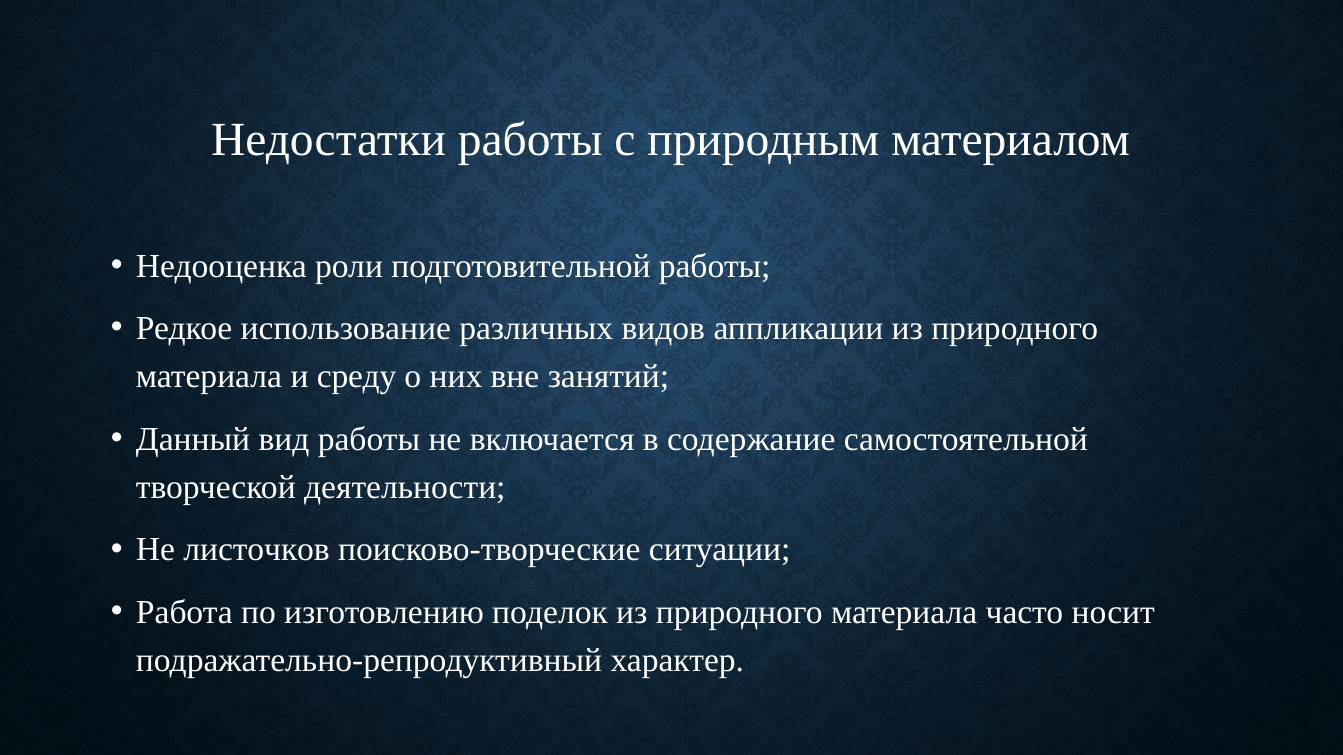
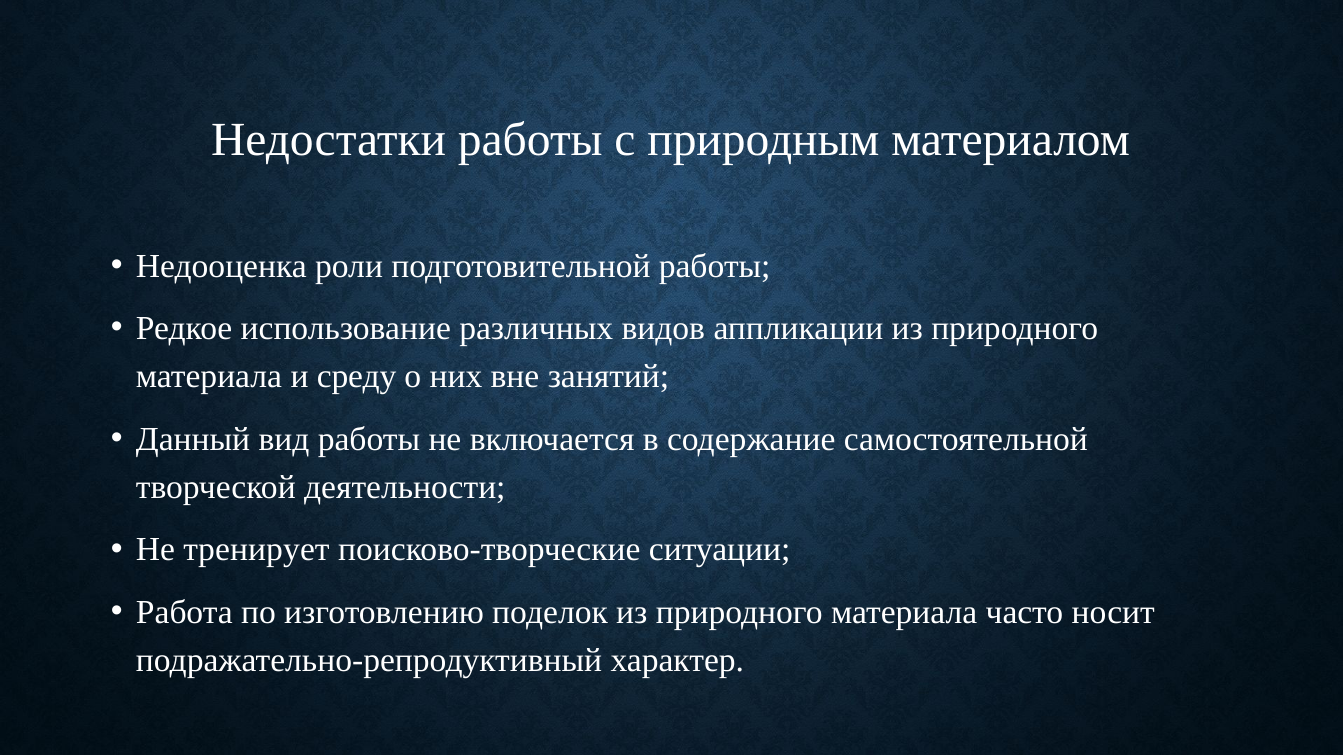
листочков: листочков -> тренирует
